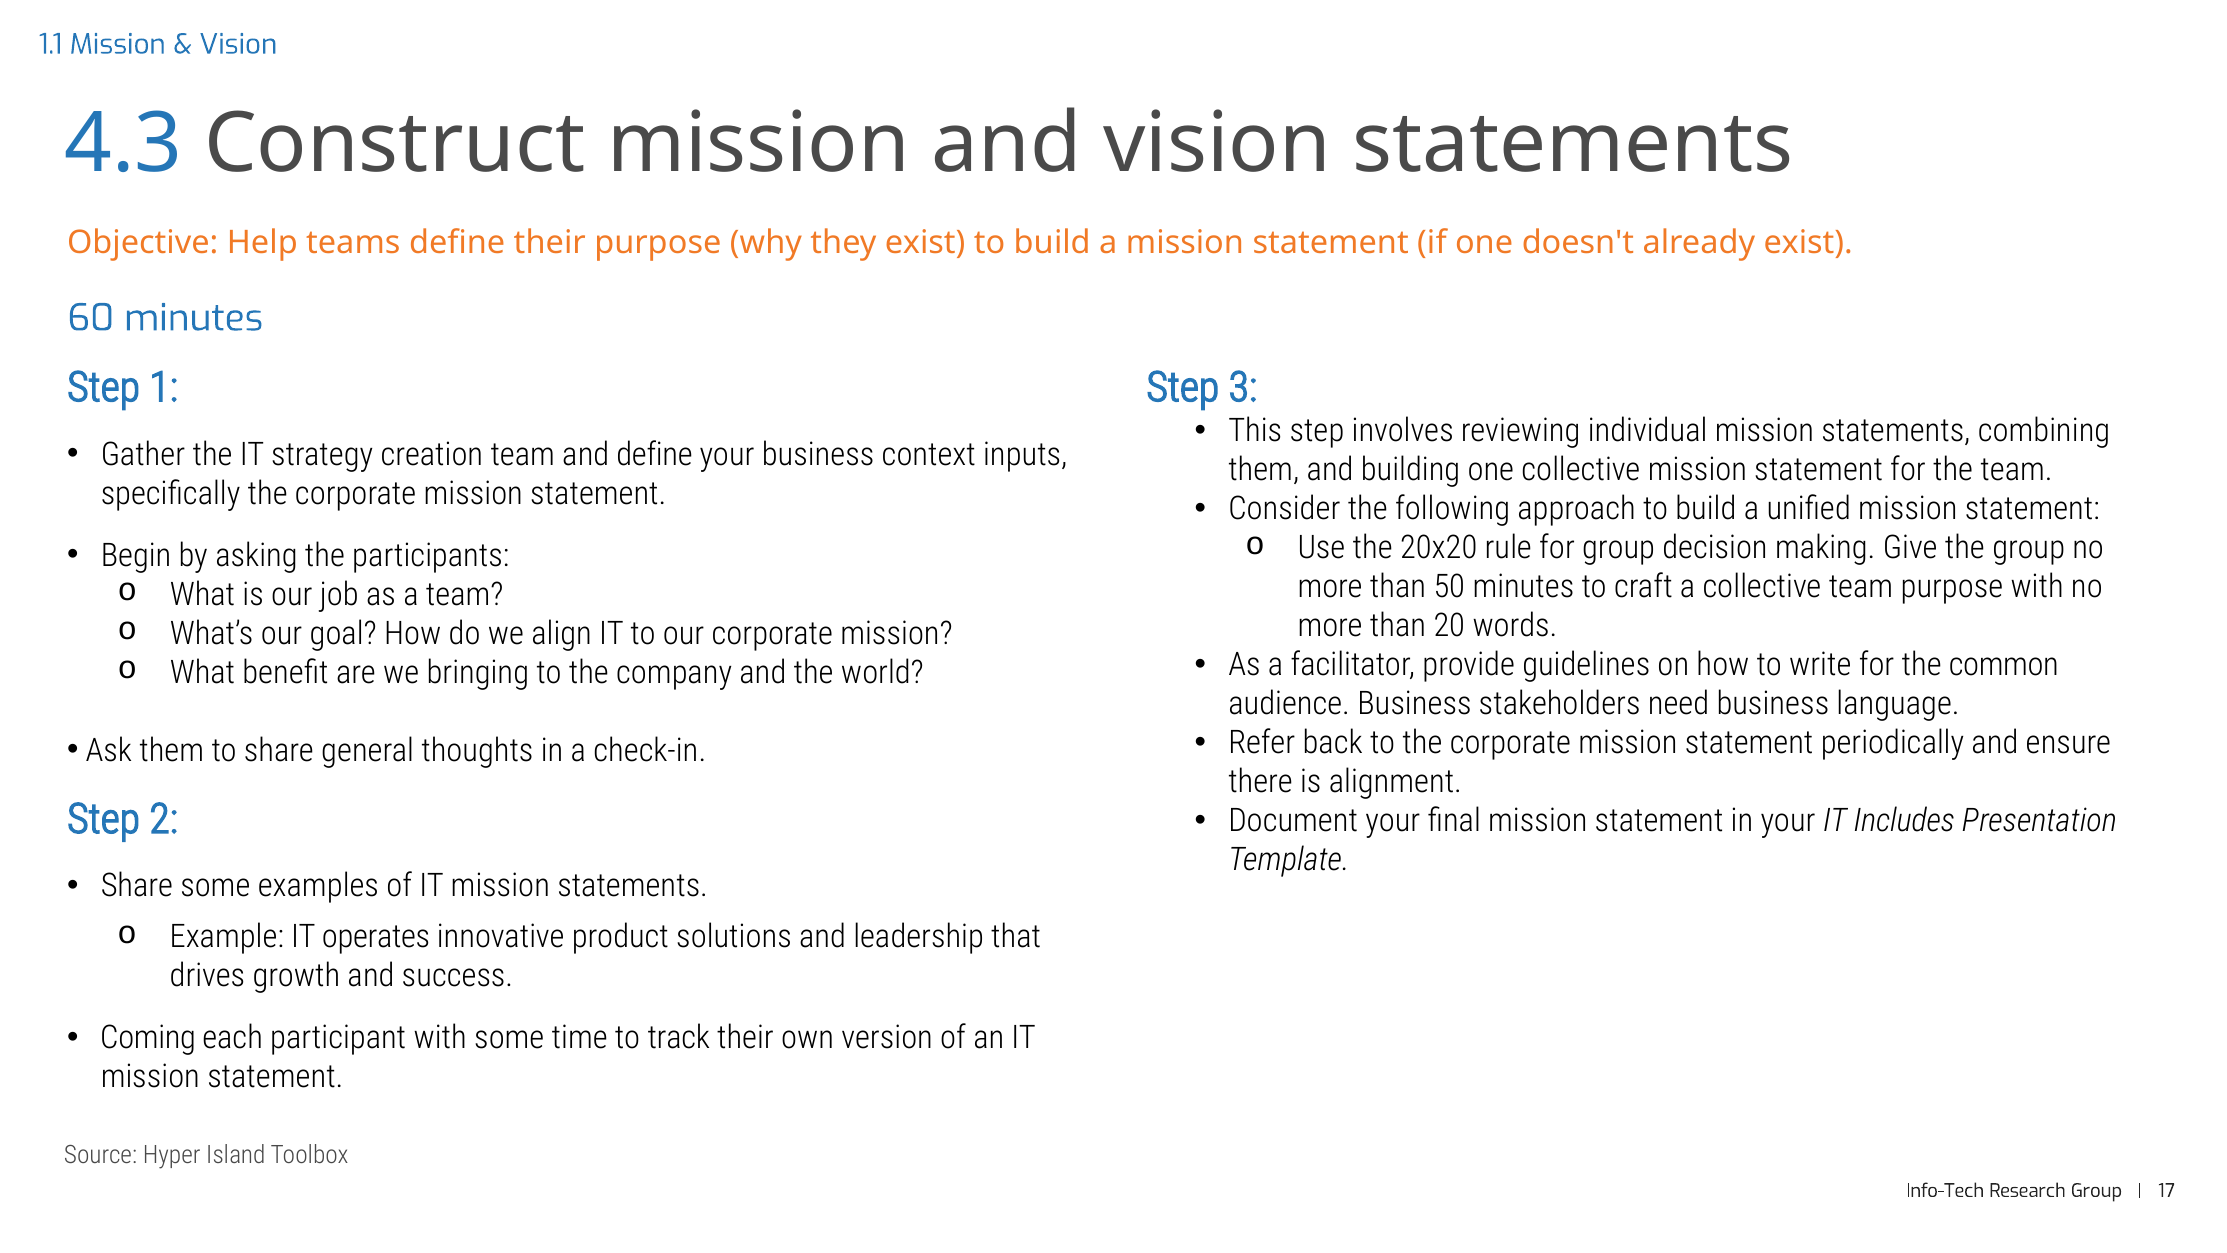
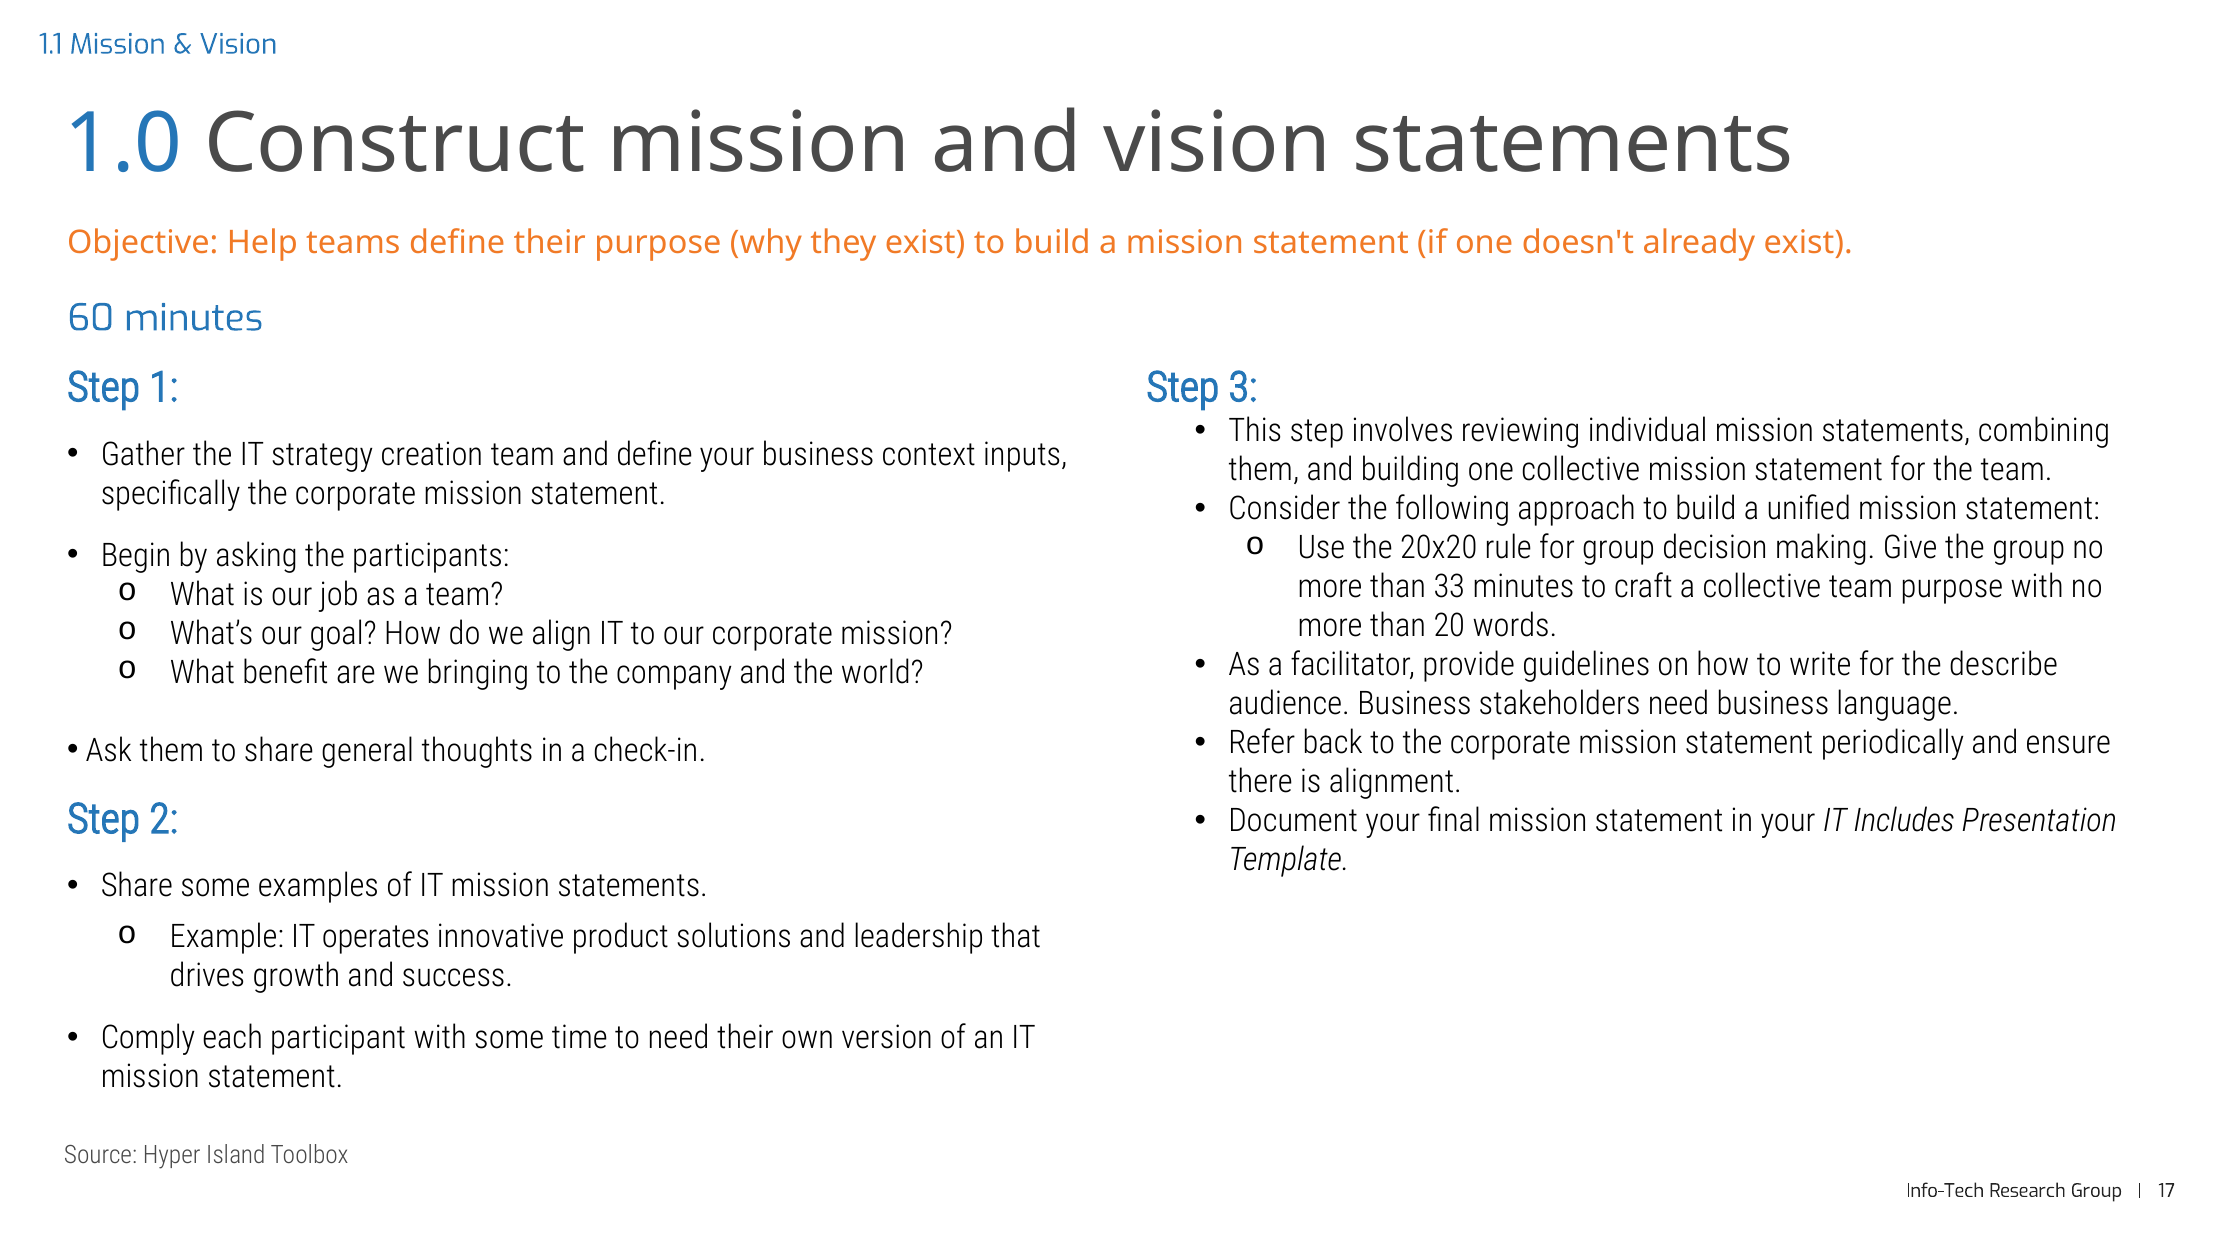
4.3: 4.3 -> 1.0
50: 50 -> 33
common: common -> describe
Coming: Coming -> Comply
to track: track -> need
